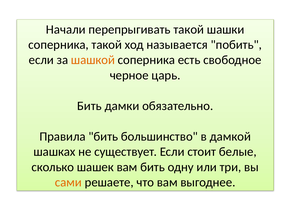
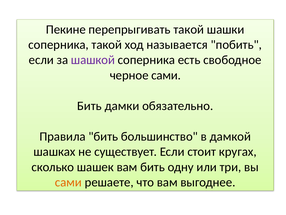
Начали: Начали -> Пекине
шашкой colour: orange -> purple
черное царь: царь -> сами
белые: белые -> кругах
